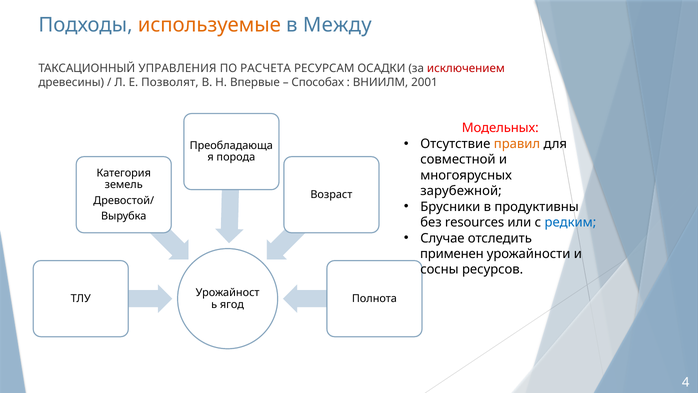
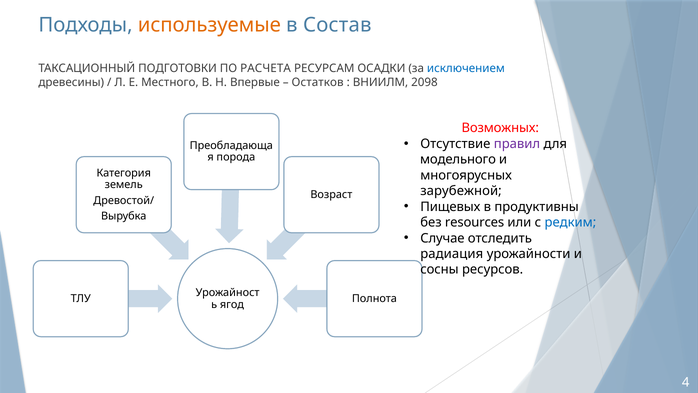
Между: Между -> Состав
УПРАВЛЕНИЯ: УПРАВЛЕНИЯ -> ПОДГОТОВКИ
исключением colour: red -> blue
Позволят: Позволят -> Местного
Способах: Способах -> Остатков
2001: 2001 -> 2098
Модельных: Модельных -> Возможных
правил colour: orange -> purple
совместной: совместной -> модельного
Брусники: Брусники -> Пищевых
применен: применен -> радиация
